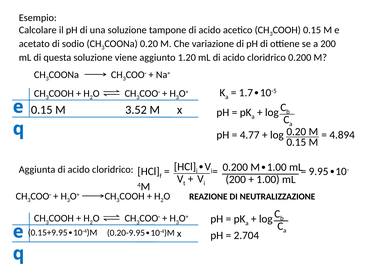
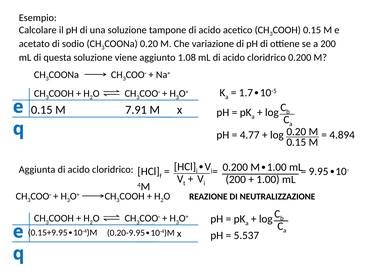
1.20: 1.20 -> 1.08
3.52: 3.52 -> 7.91
2.704: 2.704 -> 5.537
